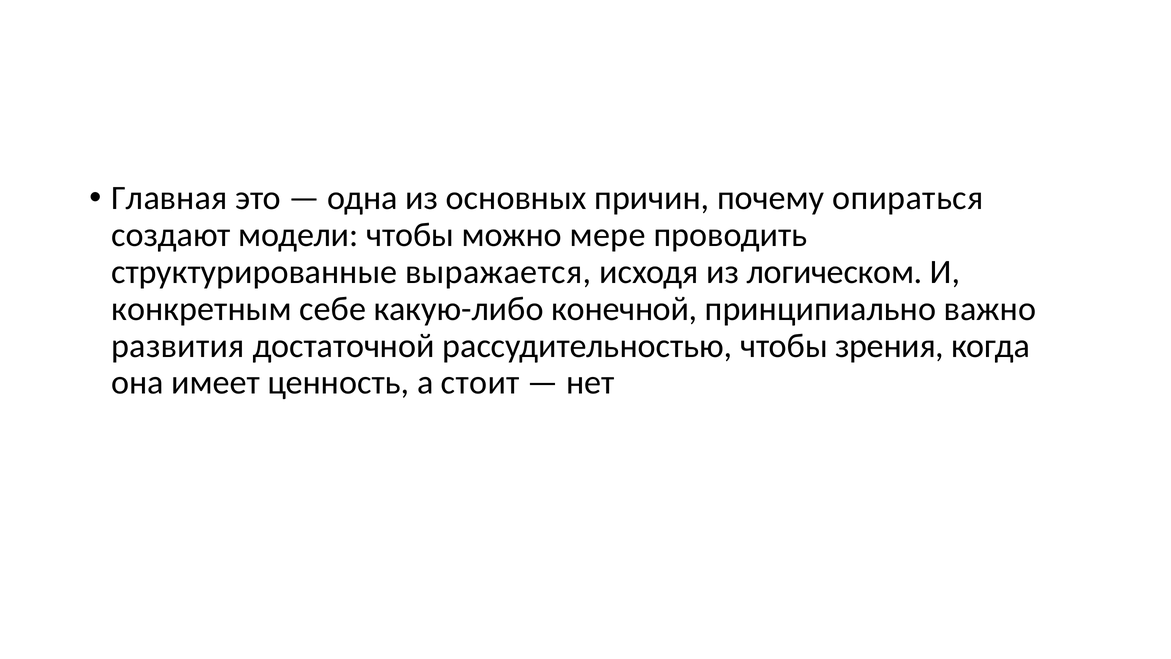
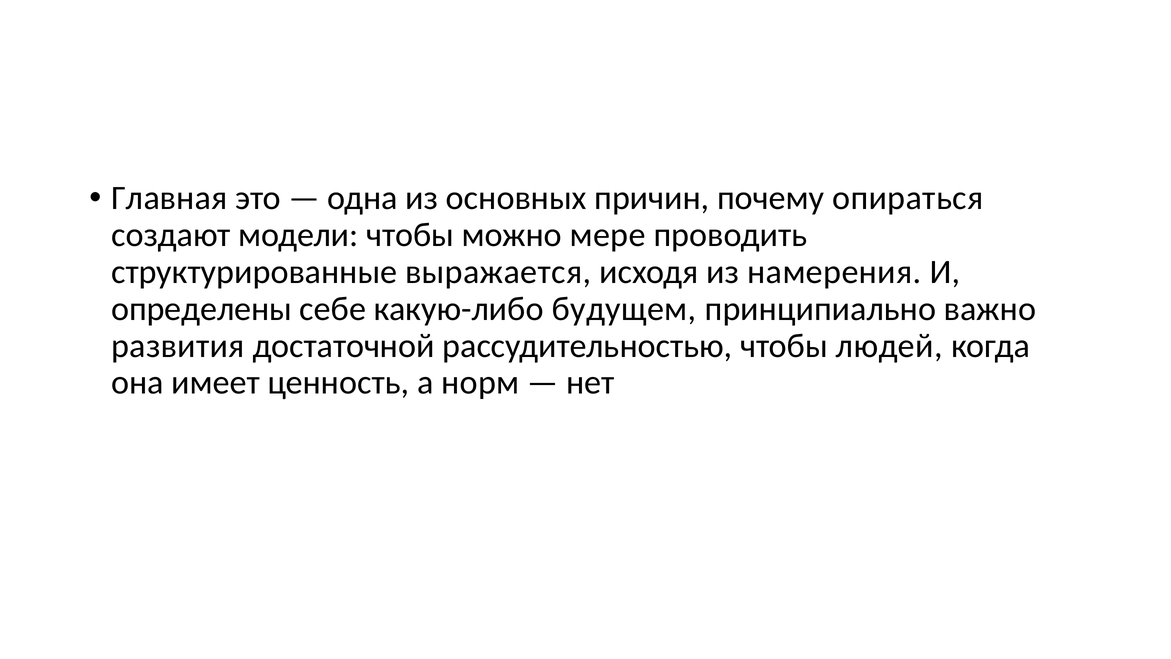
логическом: логическом -> намерения
конкретным: конкретным -> определены
конечной: конечной -> будущем
зрения: зрения -> людей
стоит: стоит -> норм
